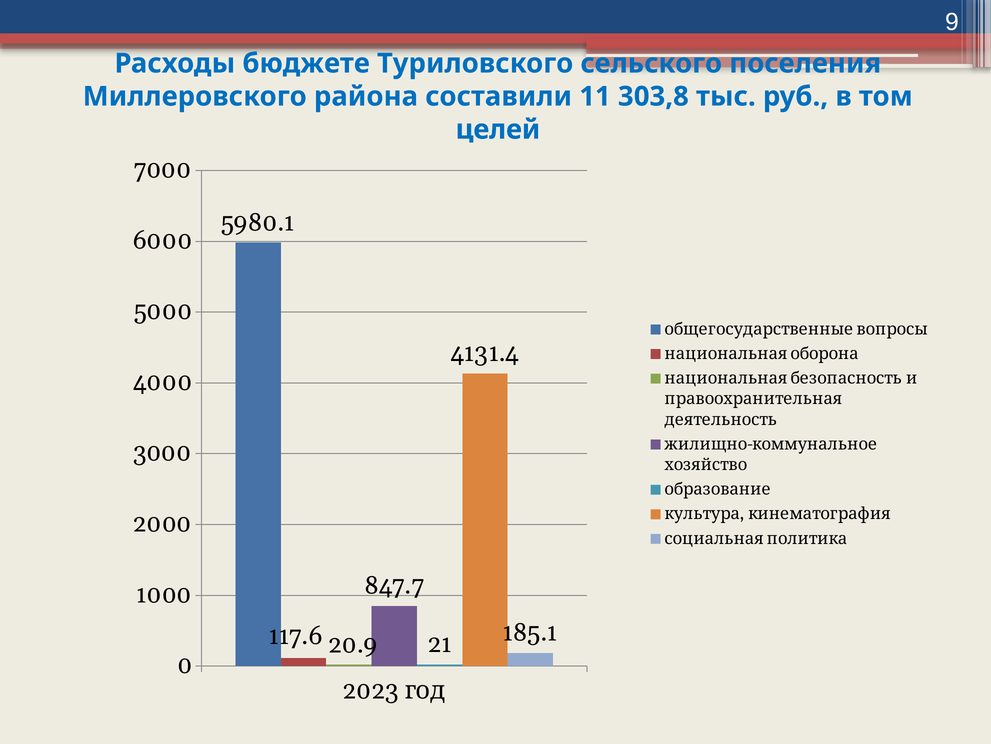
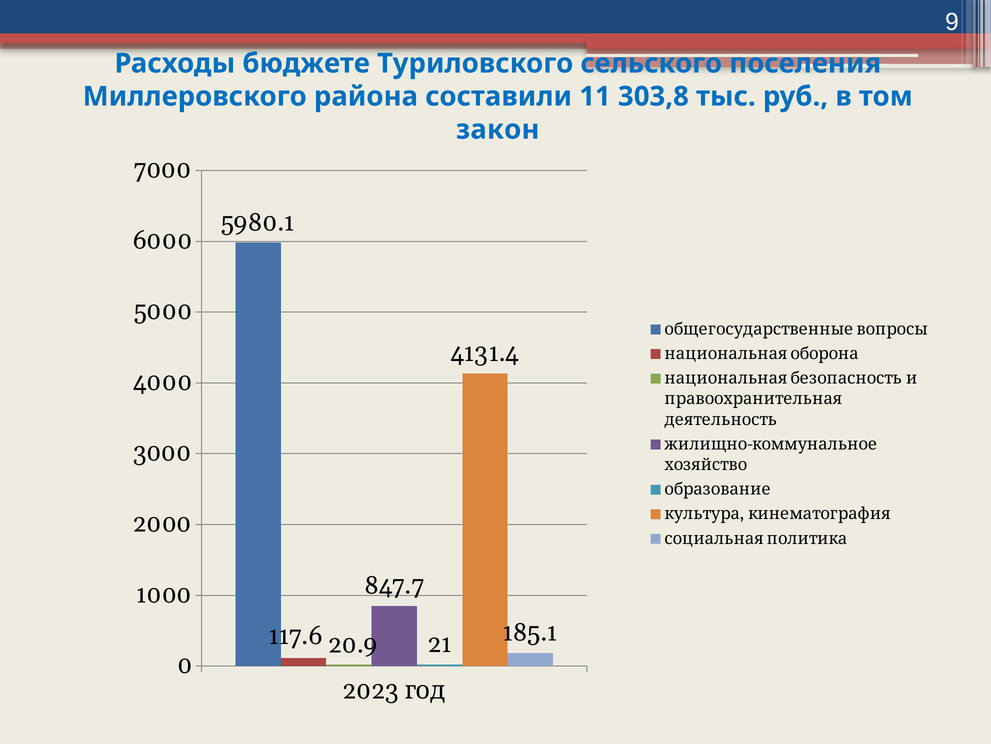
целей: целей -> закон
